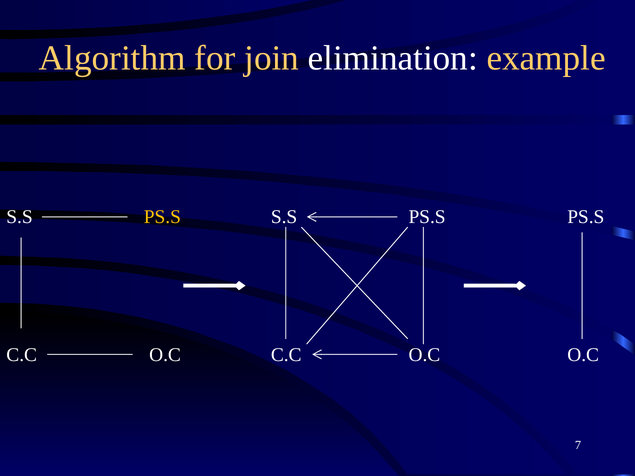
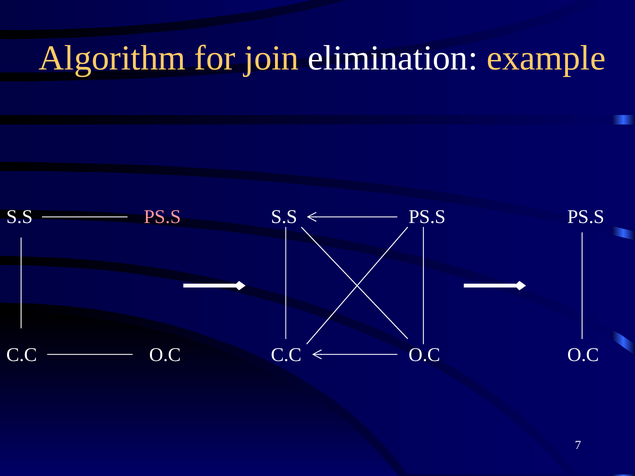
PS.S at (162, 217) colour: yellow -> pink
